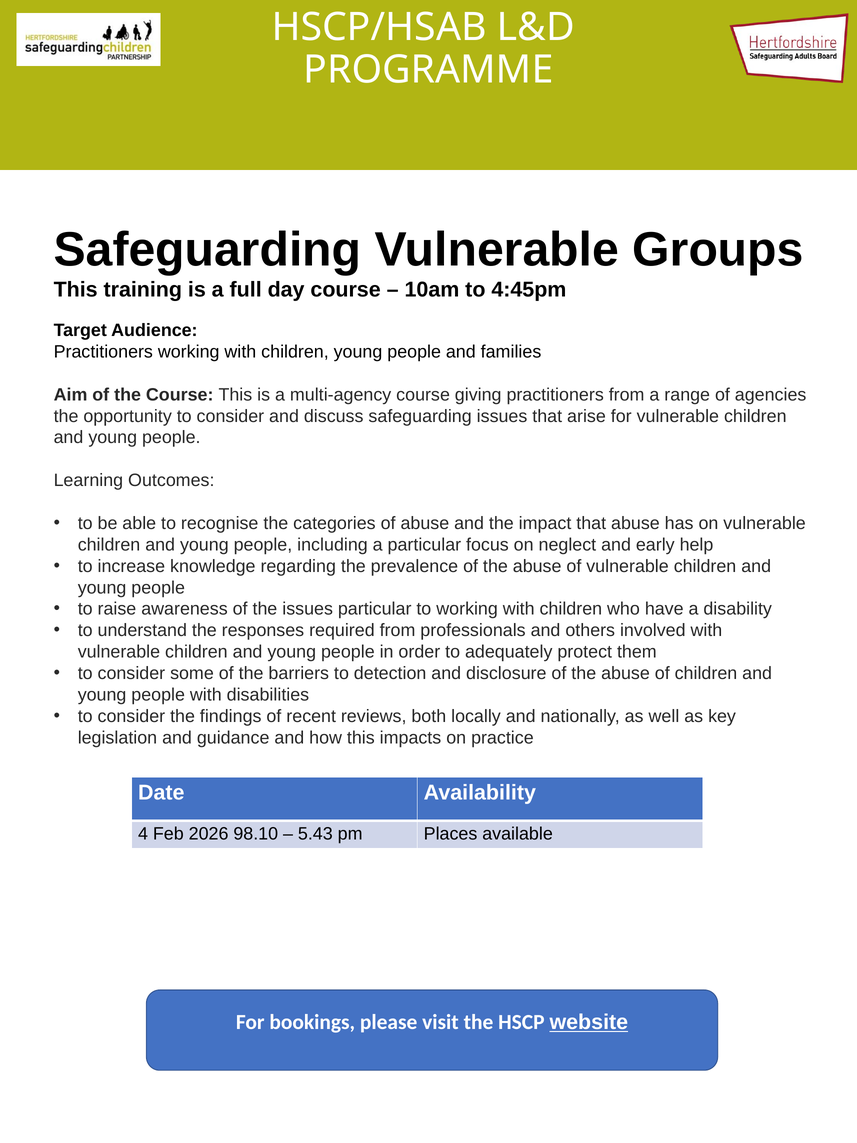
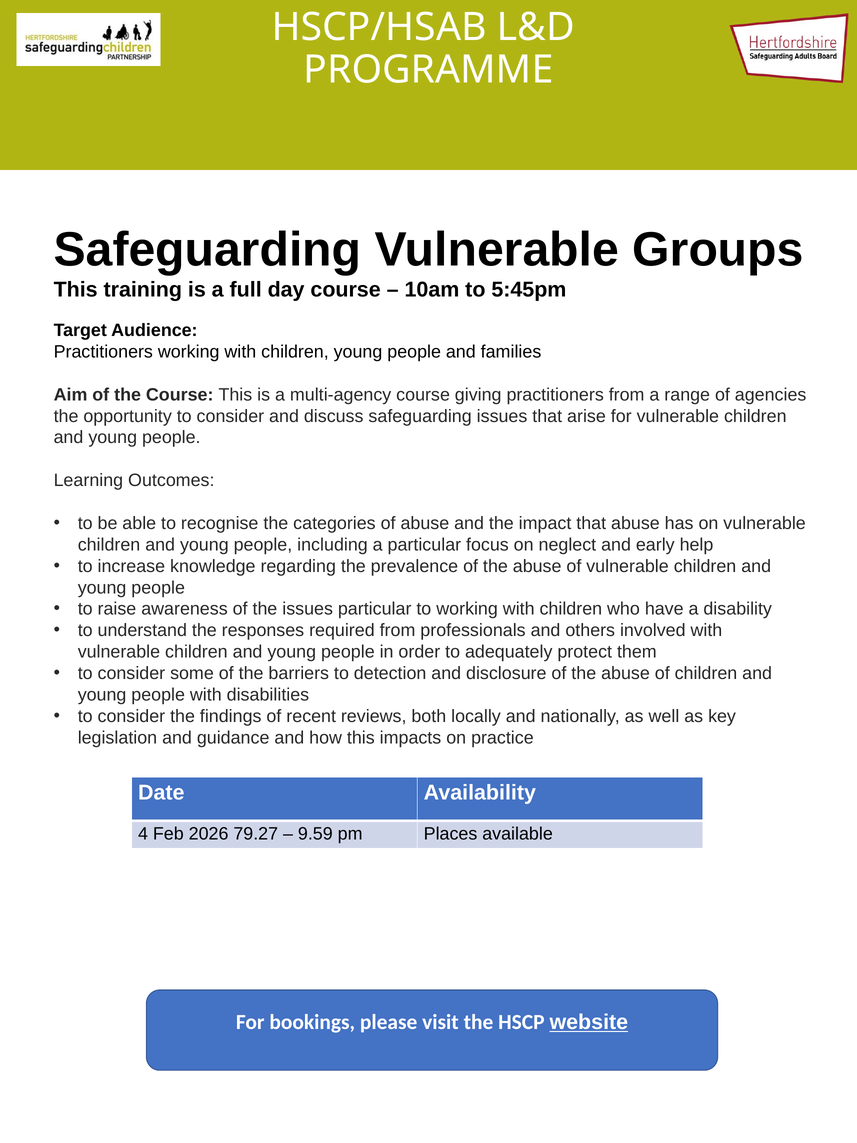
4:45pm: 4:45pm -> 5:45pm
98.10: 98.10 -> 79.27
5.43: 5.43 -> 9.59
